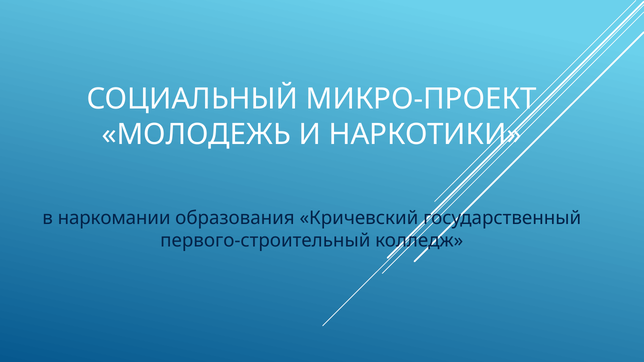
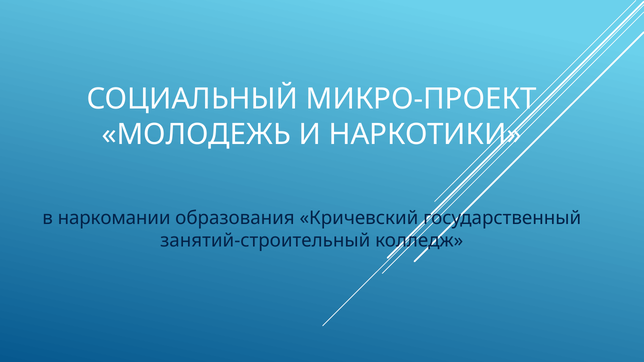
первого-строительный: первого-строительный -> занятий-строительный
